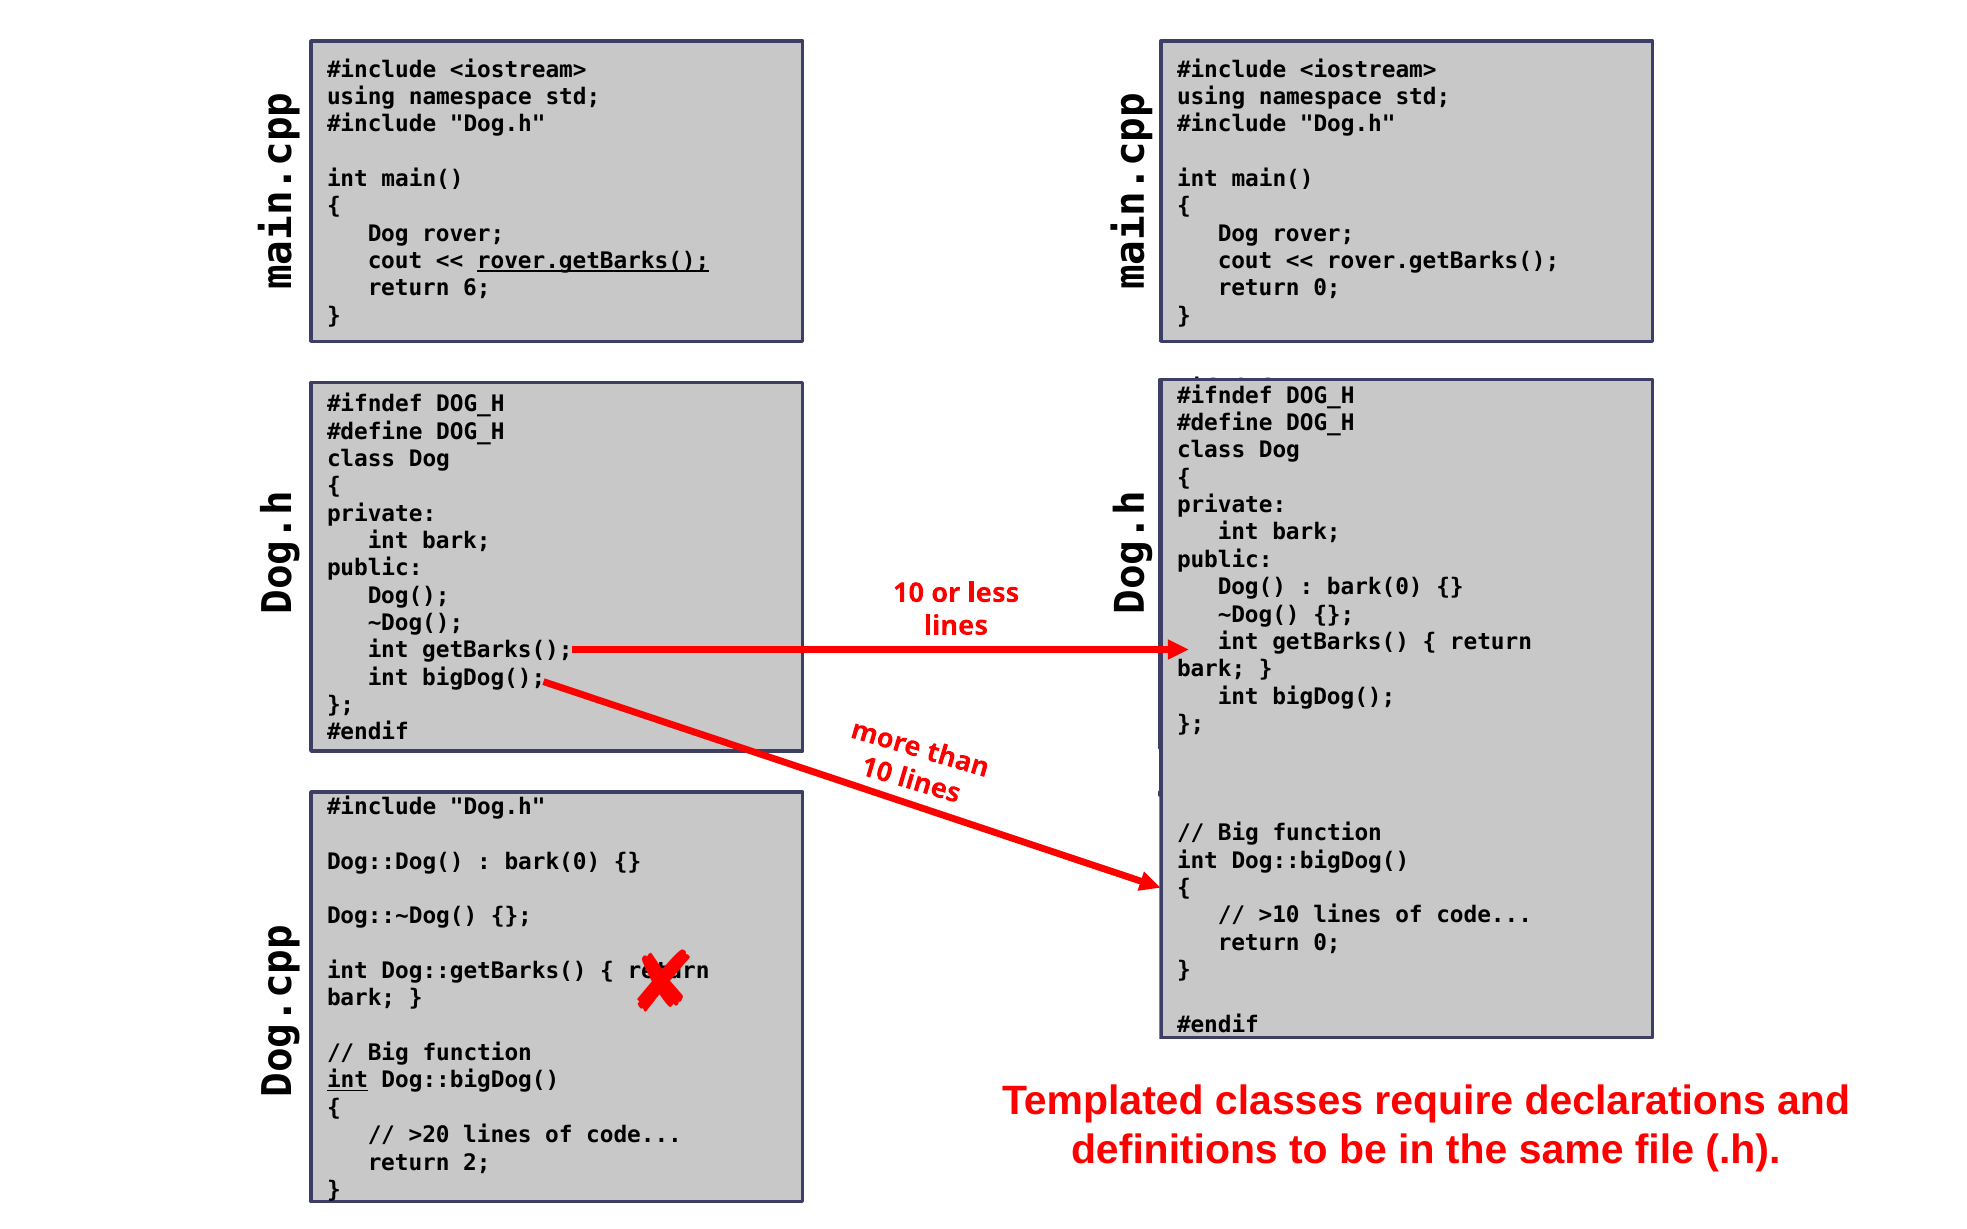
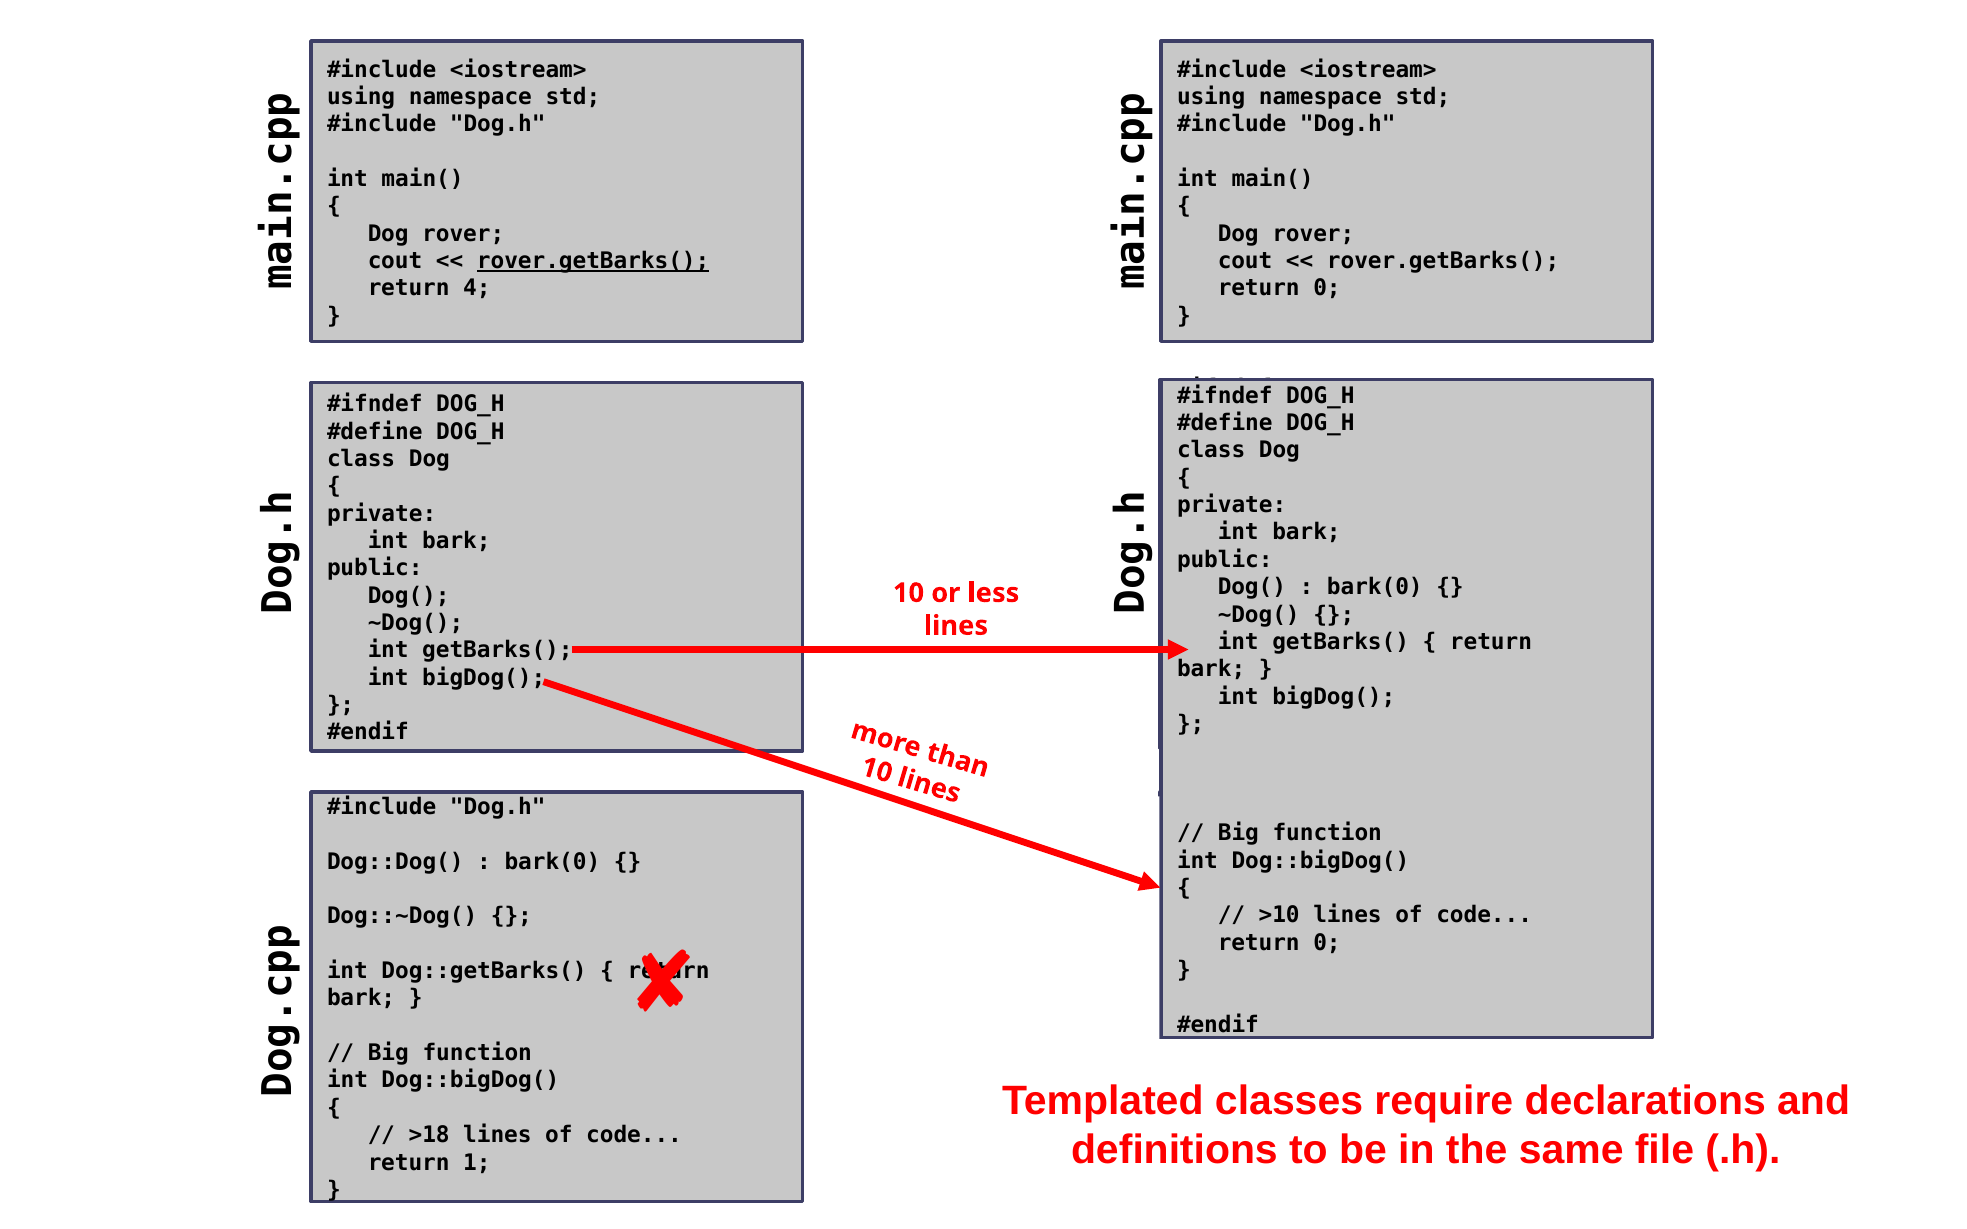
6: 6 -> 4
int at (348, 1081) underline: present -> none
>20: >20 -> >18
2: 2 -> 1
